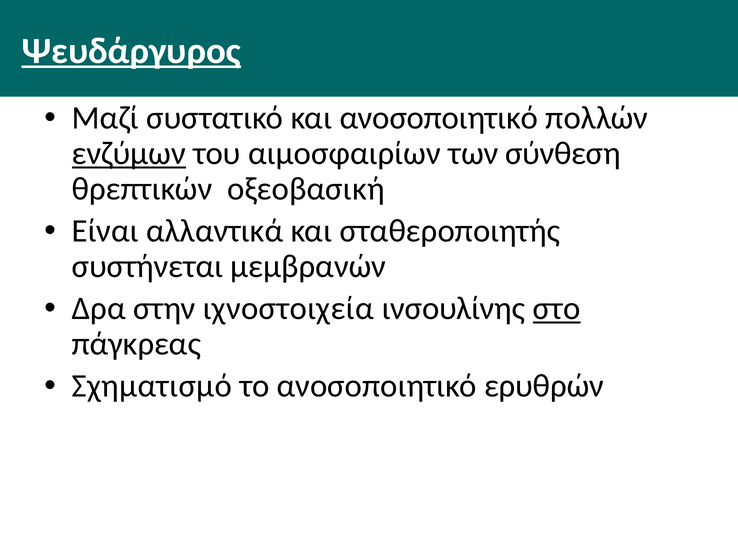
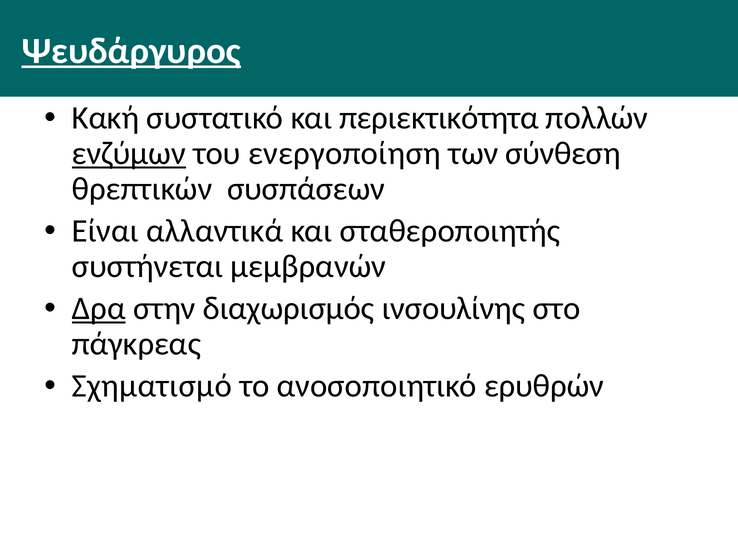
Μαζί: Μαζί -> Κακή
και ανοσοποιητικό: ανοσοποιητικό -> περιεκτικότητα
αιμοσφαιρίων: αιμοσφαιρίων -> ενεργοποίηση
οξεοβασική: οξεοβασική -> συσπάσεων
Δρα underline: none -> present
ιχνοστοιχεία: ιχνοστοιχεία -> διαχωρισμός
στο underline: present -> none
